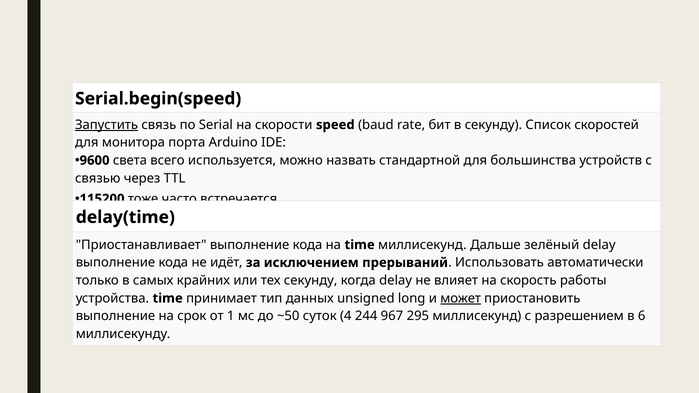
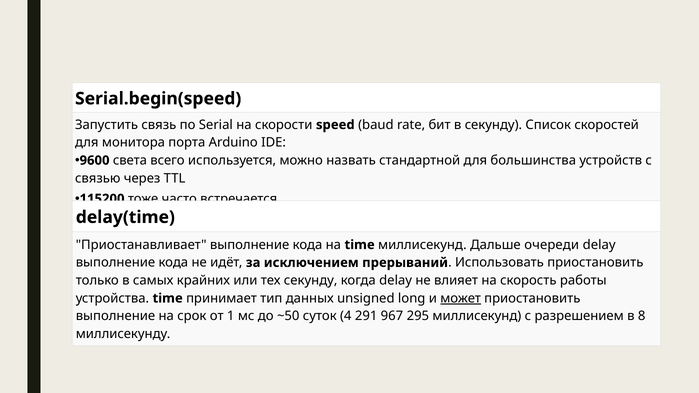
Запустить underline: present -> none
зелёный: зелёный -> очереди
Использовать автоматически: автоматически -> приостановить
244: 244 -> 291
6: 6 -> 8
